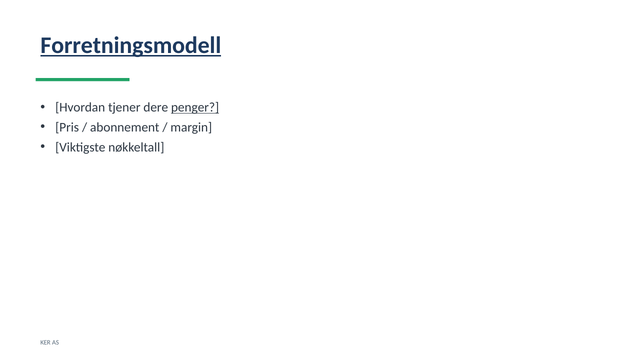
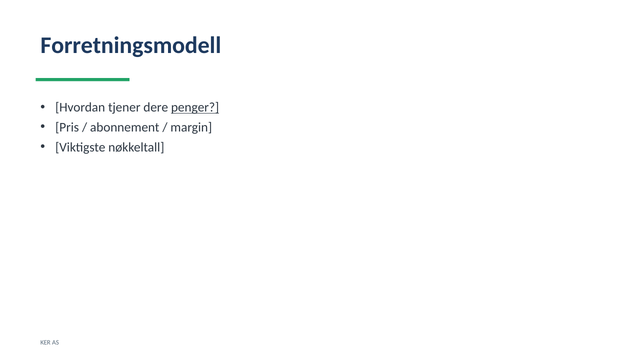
Forretningsmodell underline: present -> none
